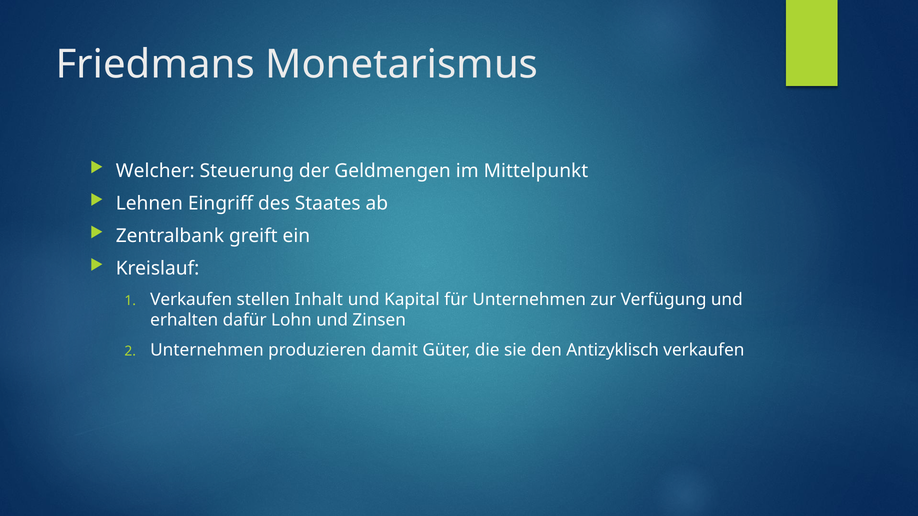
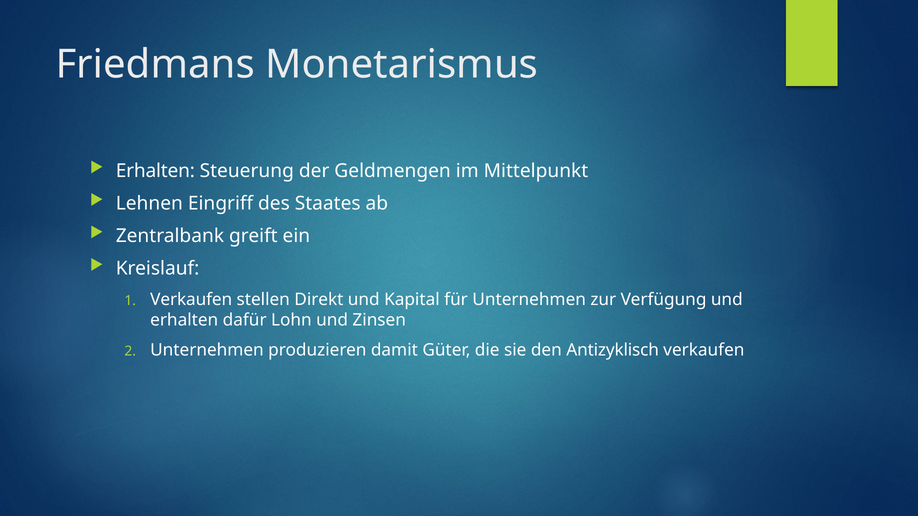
Welcher at (155, 171): Welcher -> Erhalten
Inhalt: Inhalt -> Direkt
